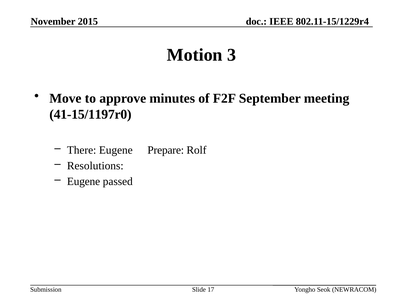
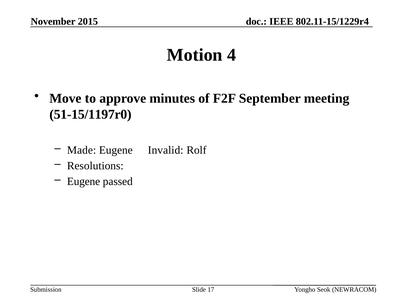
3: 3 -> 4
41-15/1197r0: 41-15/1197r0 -> 51-15/1197r0
There: There -> Made
Prepare: Prepare -> Invalid
